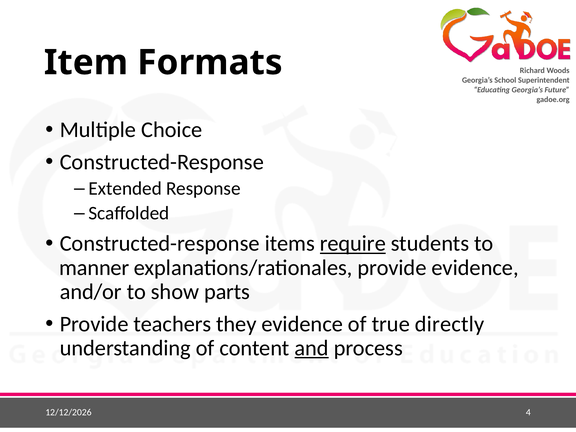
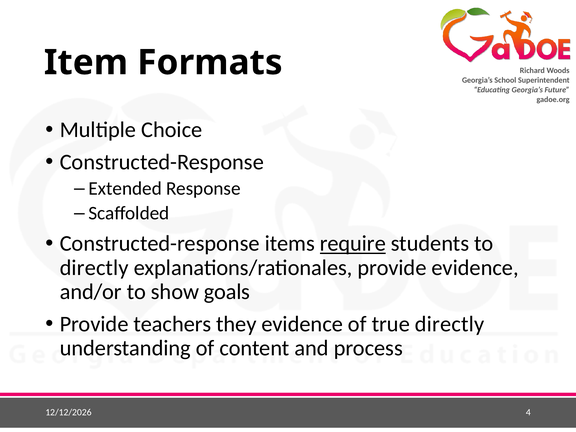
manner at (94, 268): manner -> directly
parts: parts -> goals
and underline: present -> none
